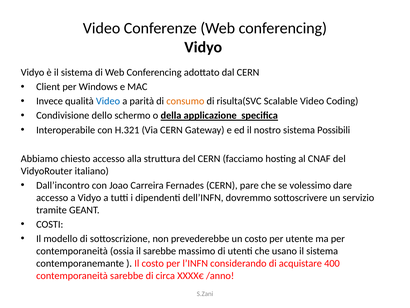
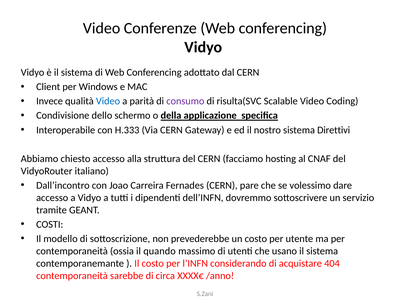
consumo colour: orange -> purple
H.321: H.321 -> H.333
Possibili: Possibili -> Direttivi
il sarebbe: sarebbe -> quando
400: 400 -> 404
